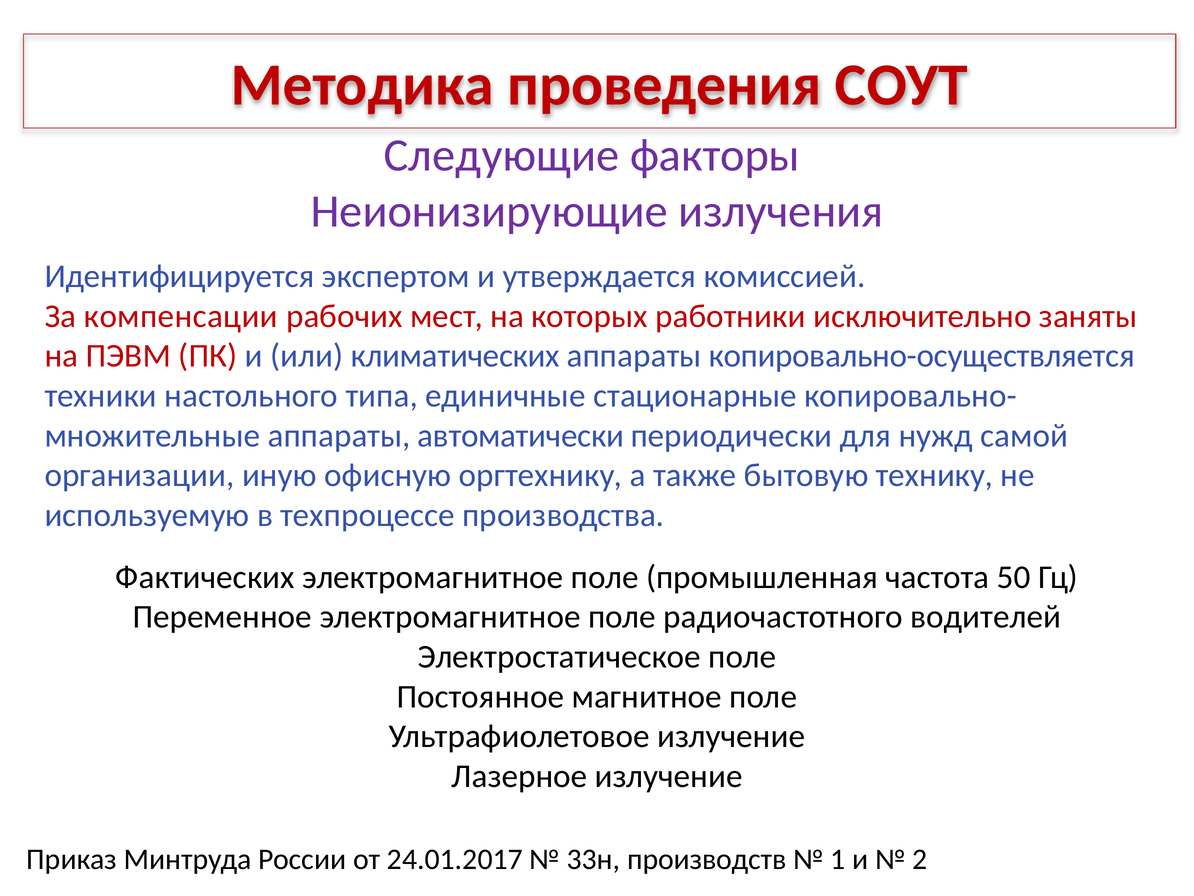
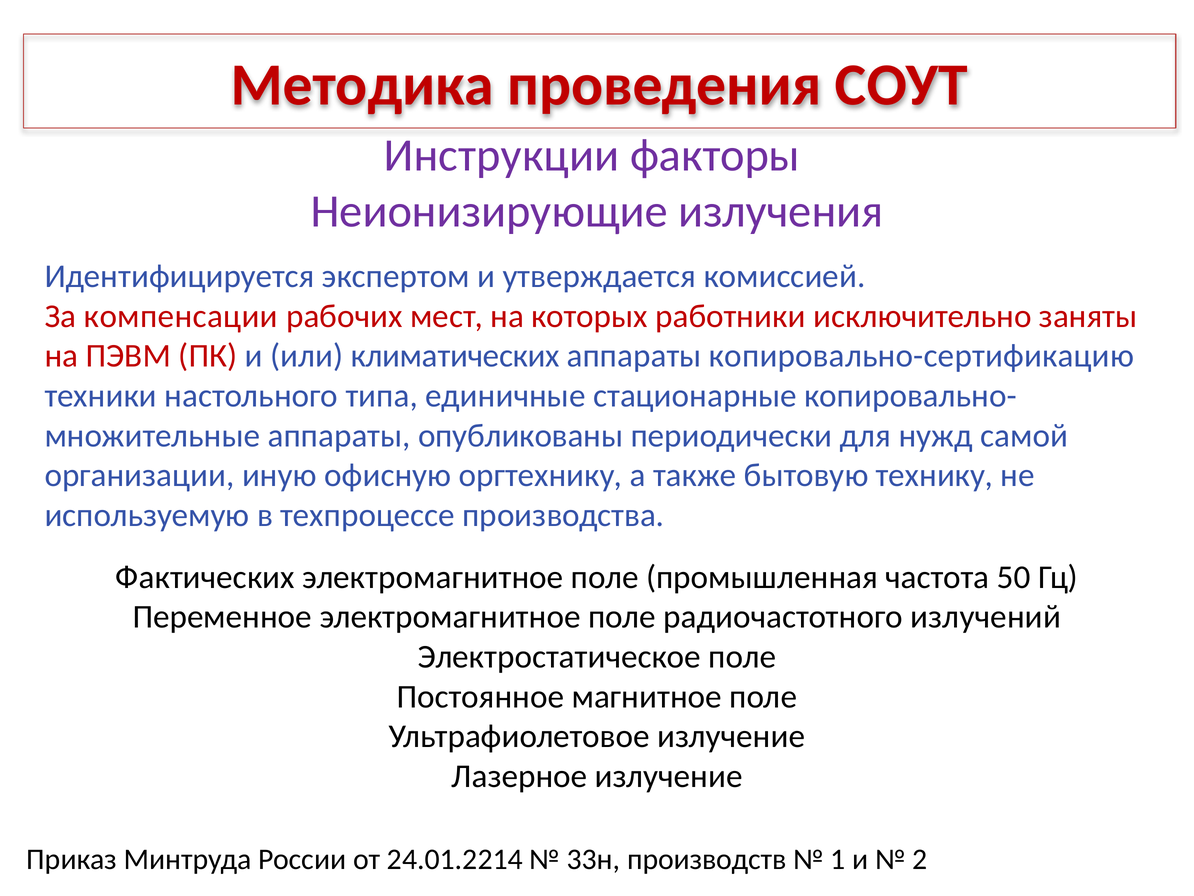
Следующие: Следующие -> Инструкции
копировально-осуществляется: копировально-осуществляется -> копировально-сертификацию
автоматически: автоматически -> опубликованы
водителей: водителей -> излучений
24.01.2017: 24.01.2017 -> 24.01.2214
